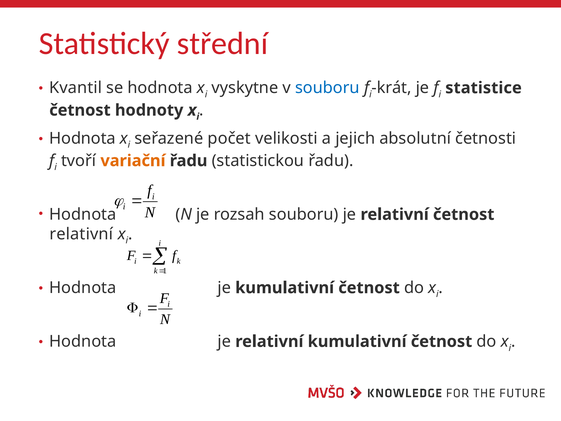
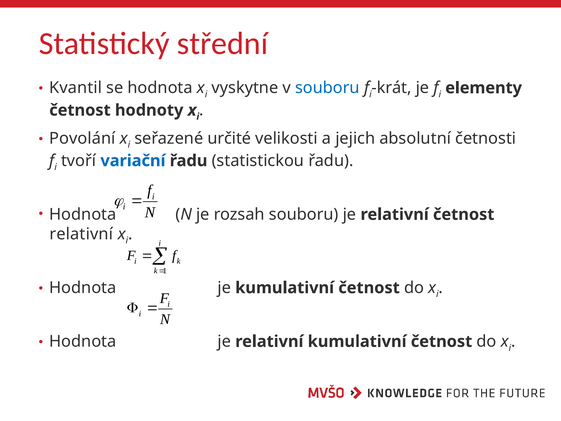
statistice: statistice -> elementy
Hodnota at (82, 138): Hodnota -> Povolání
počet: počet -> určité
variační colour: orange -> blue
